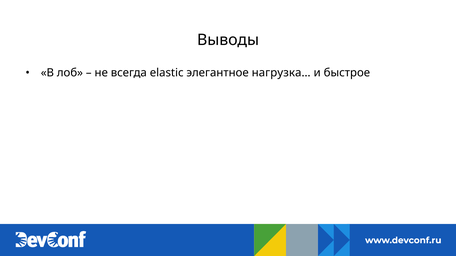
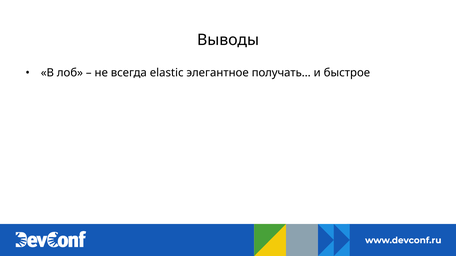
нагрузка…: нагрузка… -> получать…
